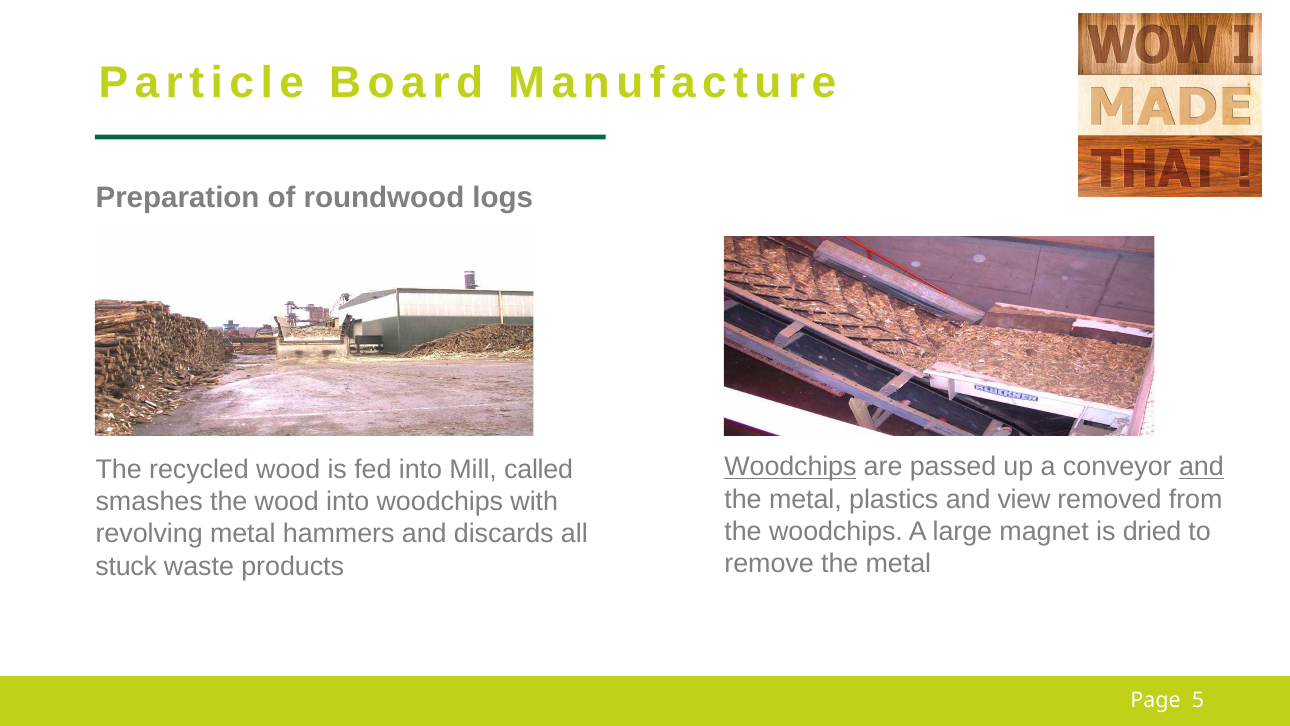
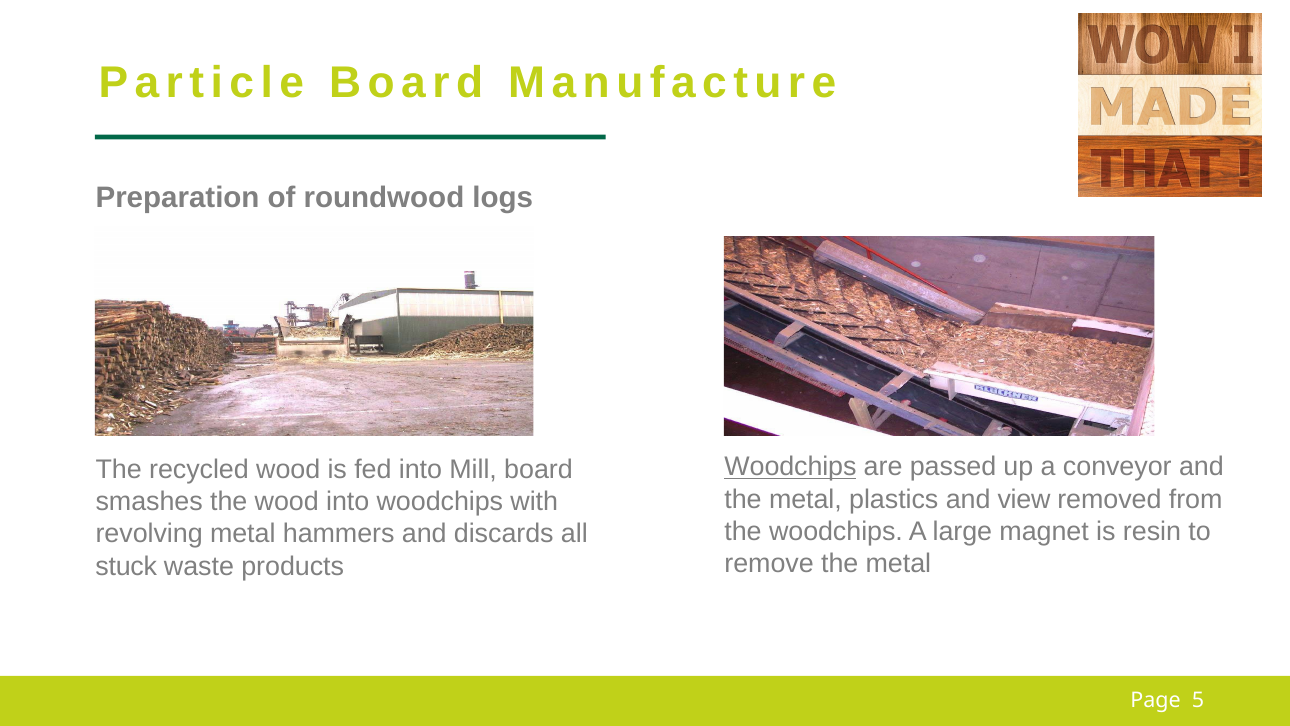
and at (1201, 467) underline: present -> none
Mill called: called -> board
dried: dried -> resin
